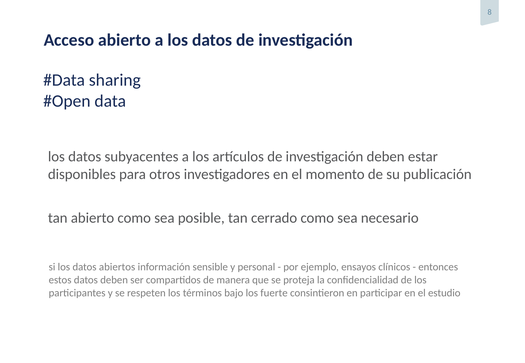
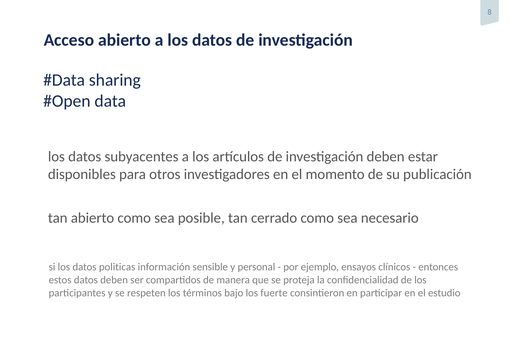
abiertos: abiertos -> politicas
